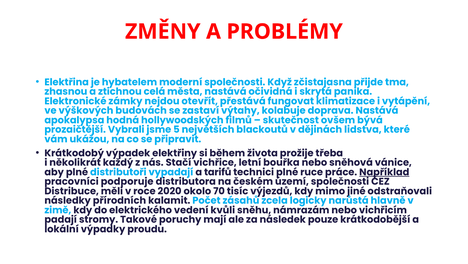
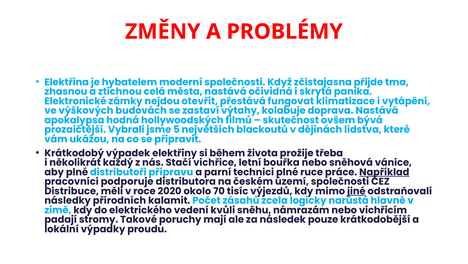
vypadají: vypadají -> přípravu
tarifů: tarifů -> parní
jiné underline: none -> present
